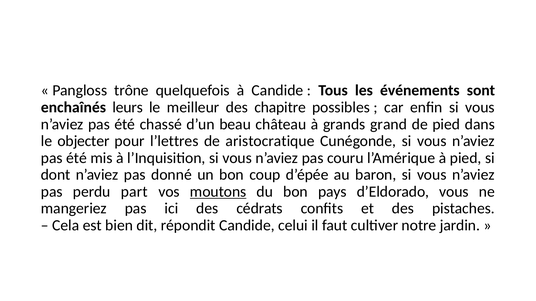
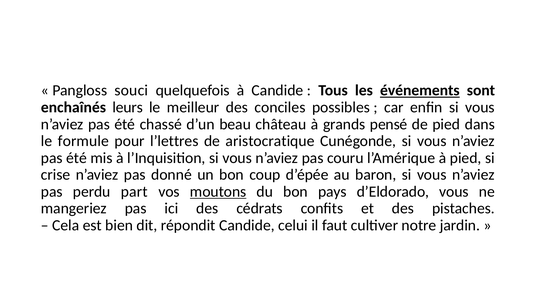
trône: trône -> souci
événements underline: none -> present
chapitre: chapitre -> conciles
grand: grand -> pensé
objecter: objecter -> formule
dont: dont -> crise
